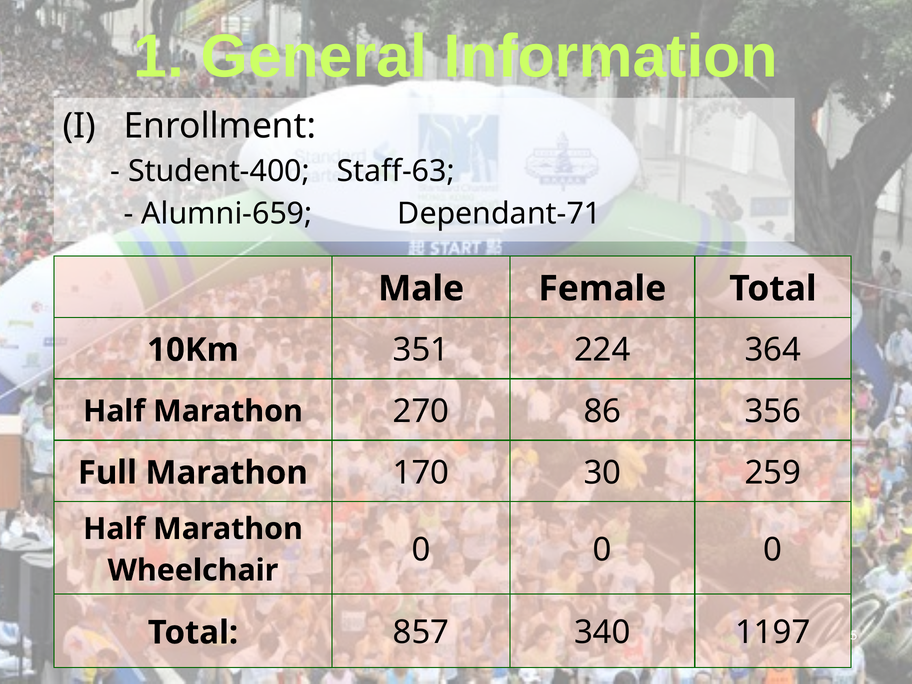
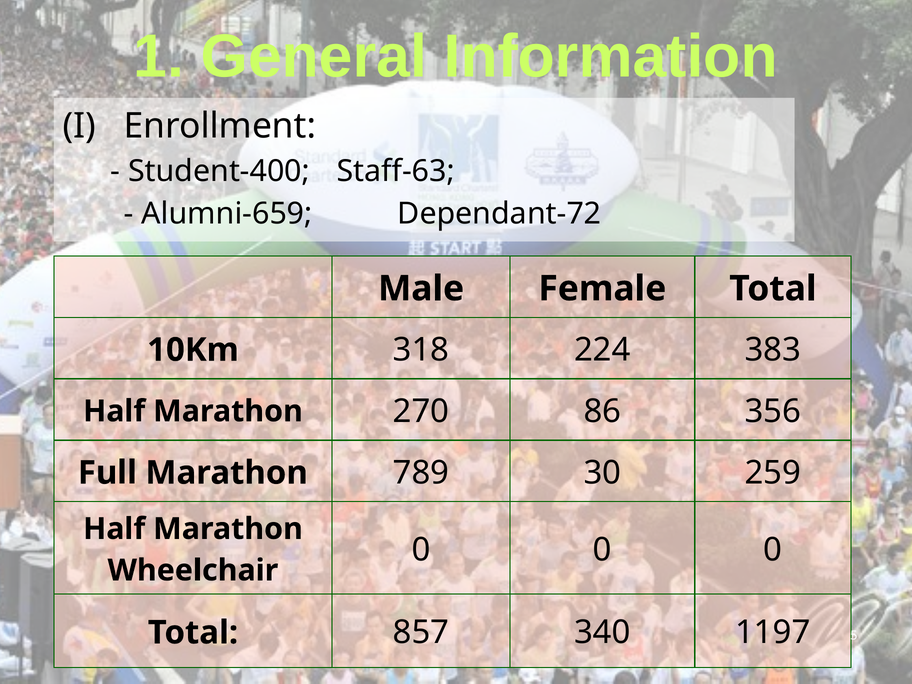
Dependant-71: Dependant-71 -> Dependant-72
351: 351 -> 318
364: 364 -> 383
170: 170 -> 789
